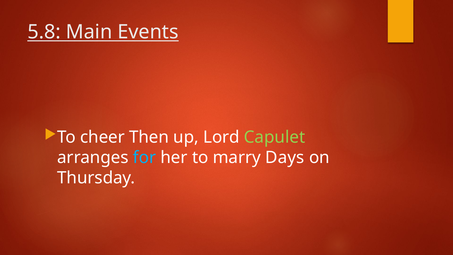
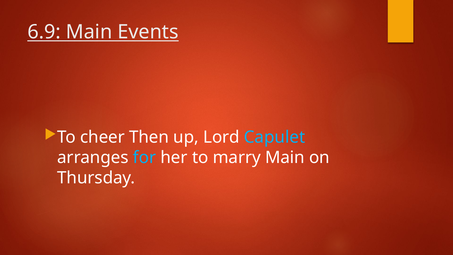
5.8: 5.8 -> 6.9
Capulet colour: light green -> light blue
marry Days: Days -> Main
